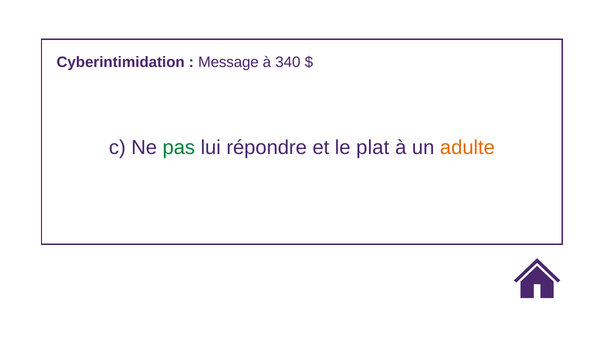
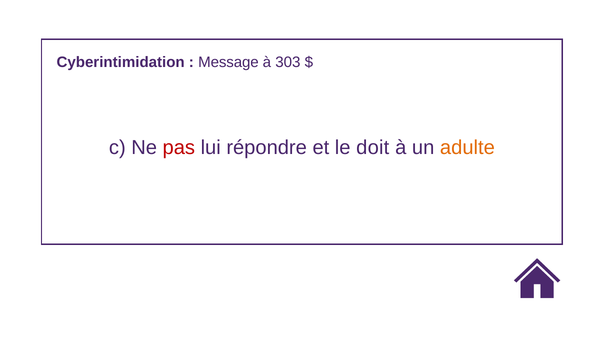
340: 340 -> 303
pas colour: green -> red
plat: plat -> doit
